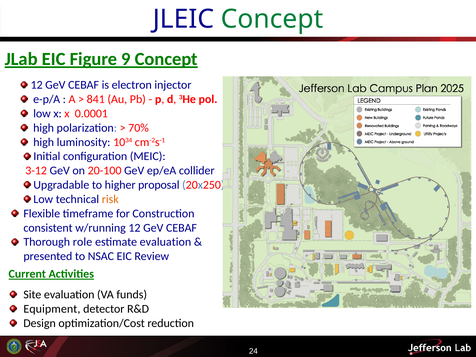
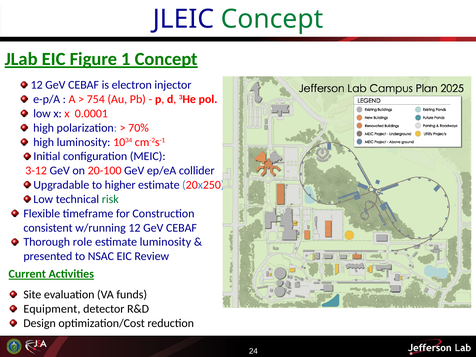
9: 9 -> 1
841: 841 -> 754
higher proposal: proposal -> estimate
risk colour: orange -> green
estimate evaluation: evaluation -> luminosity
